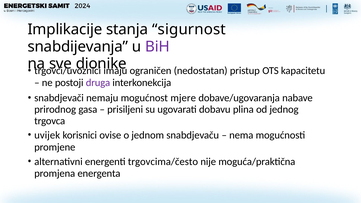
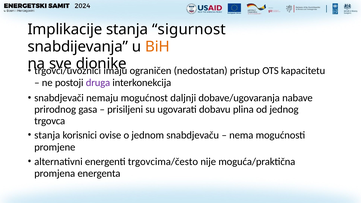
BiH colour: purple -> orange
mjere: mjere -> daljnji
uvijek at (47, 135): uvijek -> stanja
